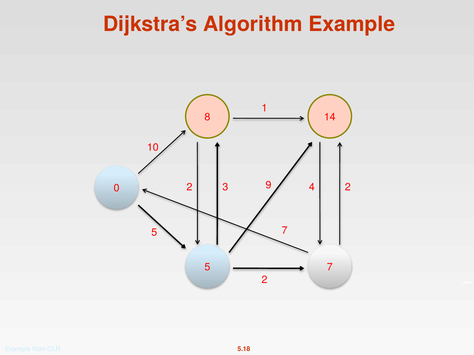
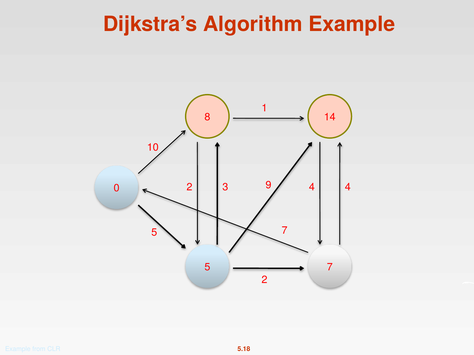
4 2: 2 -> 4
